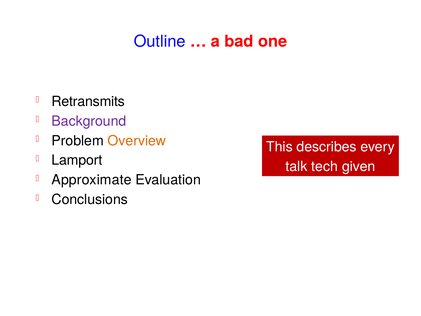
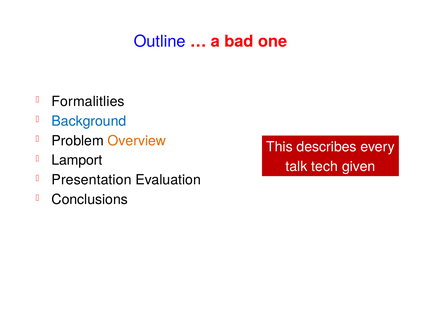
Retransmits: Retransmits -> Formalitlies
Background colour: purple -> blue
Approximate: Approximate -> Presentation
